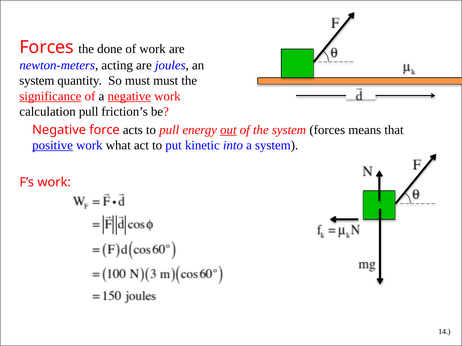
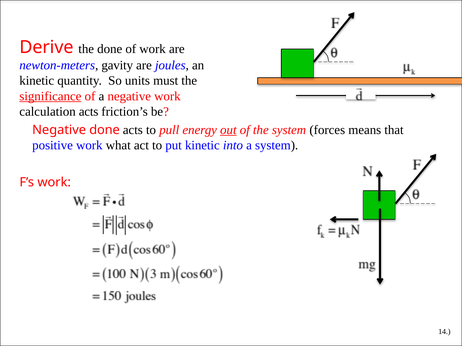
Forces at (47, 47): Forces -> Derive
acting: acting -> gavity
system at (37, 81): system -> kinetic
So must: must -> units
negative at (129, 96) underline: present -> none
calculation pull: pull -> acts
Negative force: force -> done
positive underline: present -> none
